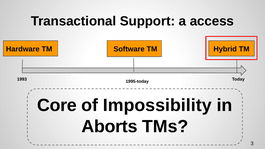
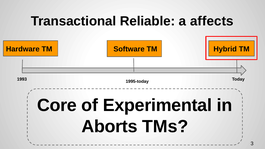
Support: Support -> Reliable
access: access -> affects
Impossibility: Impossibility -> Experimental
